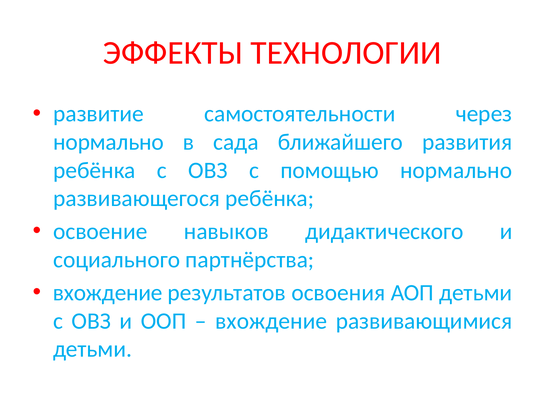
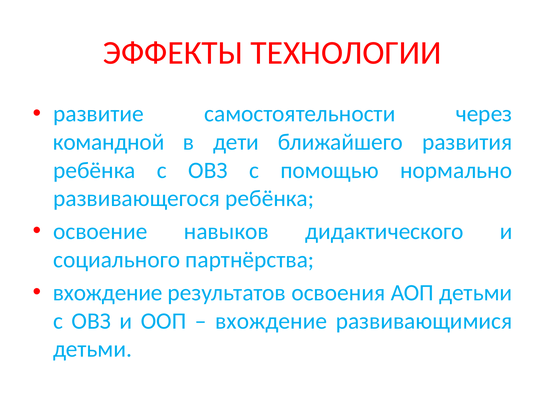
нормально at (109, 142): нормально -> командной
сада: сада -> дети
